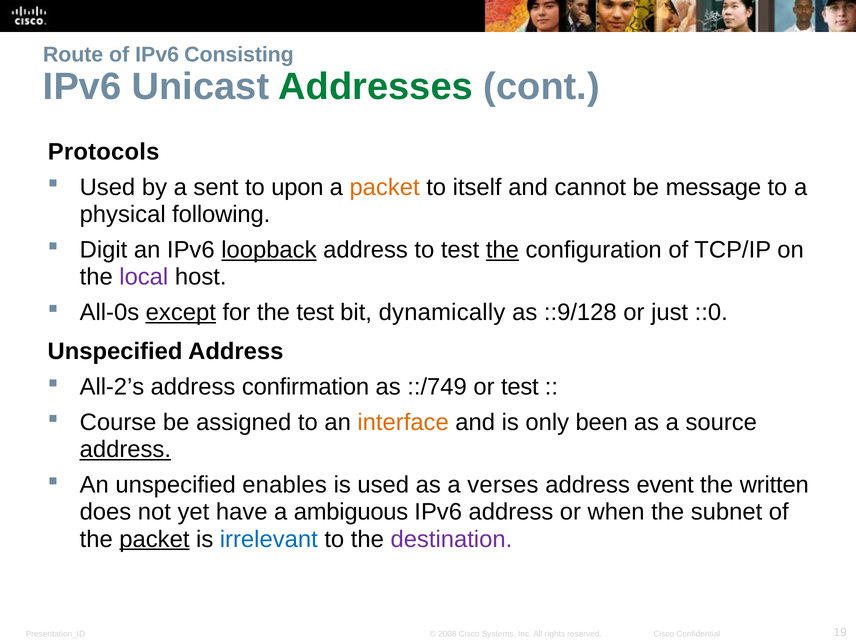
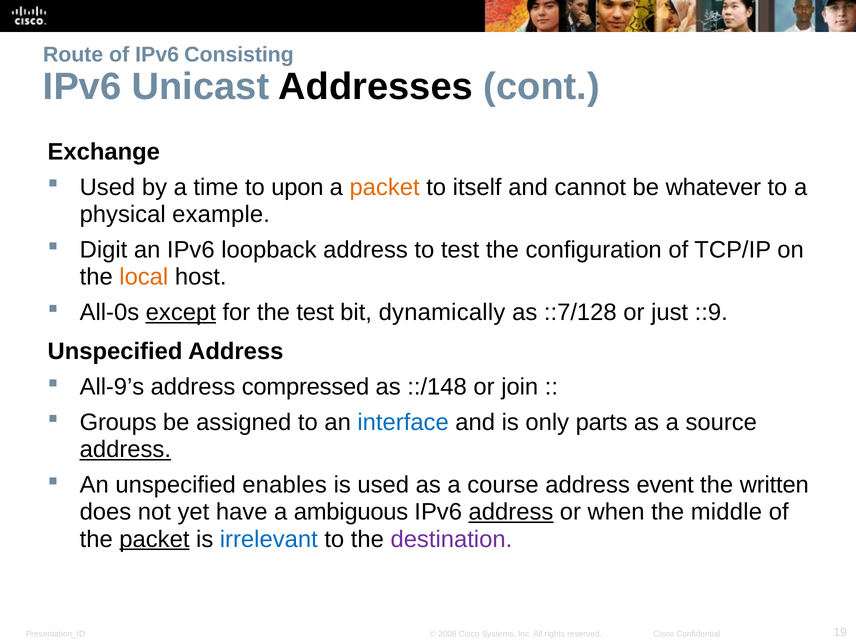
Addresses colour: green -> black
Protocols: Protocols -> Exchange
sent: sent -> time
message: message -> whatever
following: following -> example
loopback underline: present -> none
the at (502, 250) underline: present -> none
local colour: purple -> orange
::9/128: ::9/128 -> ::7/128
::0: ::0 -> ::9
All-2’s: All-2’s -> All-9’s
confirmation: confirmation -> compressed
::/749: ::/749 -> ::/148
or test: test -> join
Course: Course -> Groups
interface colour: orange -> blue
been: been -> parts
verses: verses -> course
address at (511, 512) underline: none -> present
subnet: subnet -> middle
